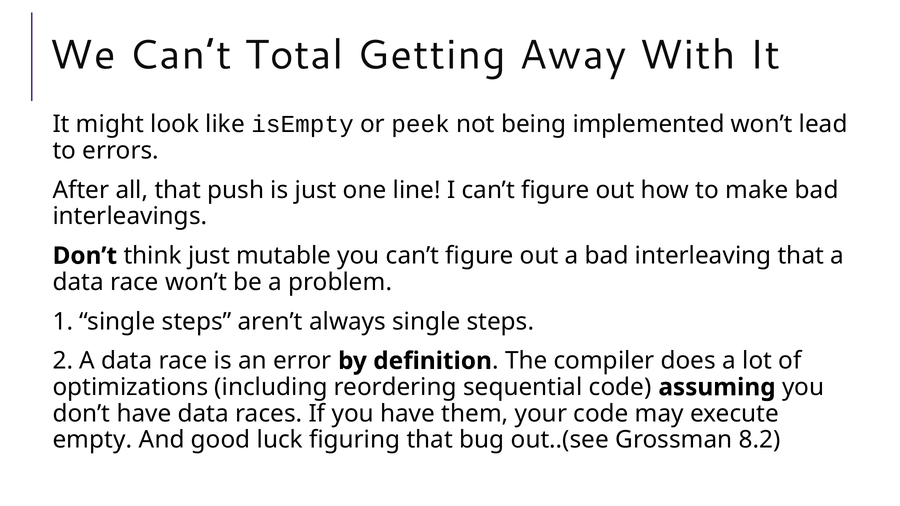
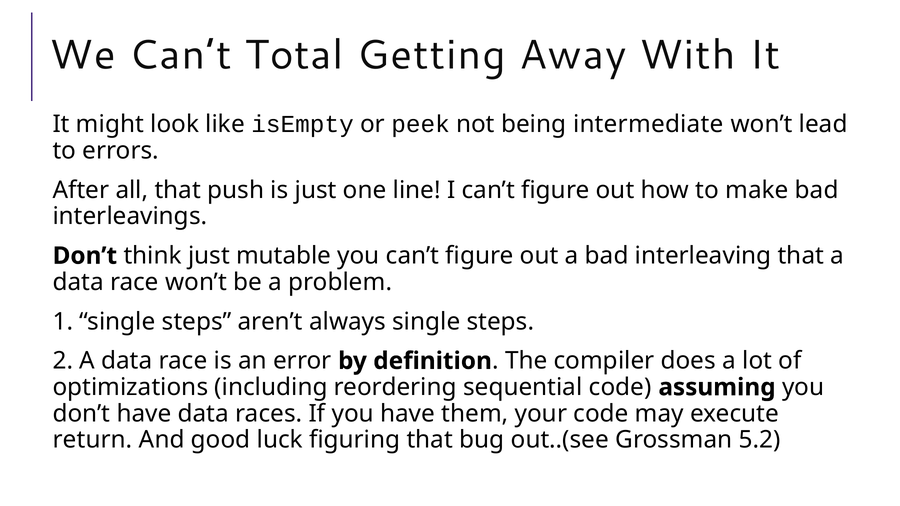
implemented: implemented -> intermediate
empty: empty -> return
8.2: 8.2 -> 5.2
